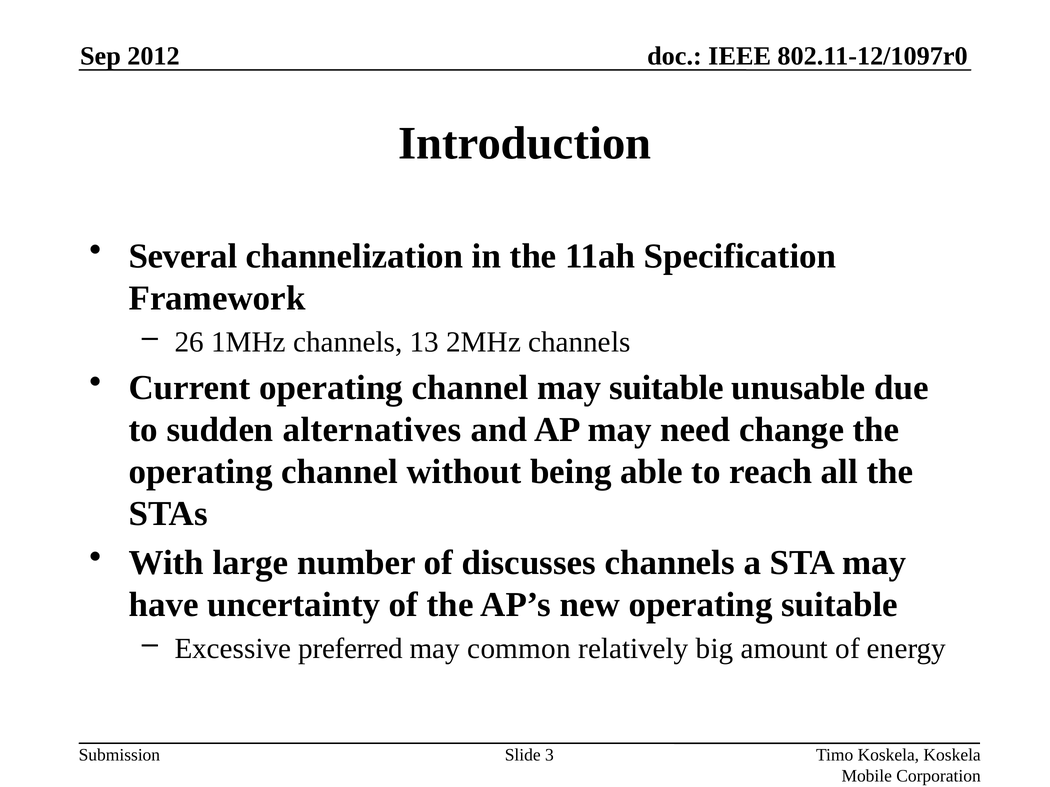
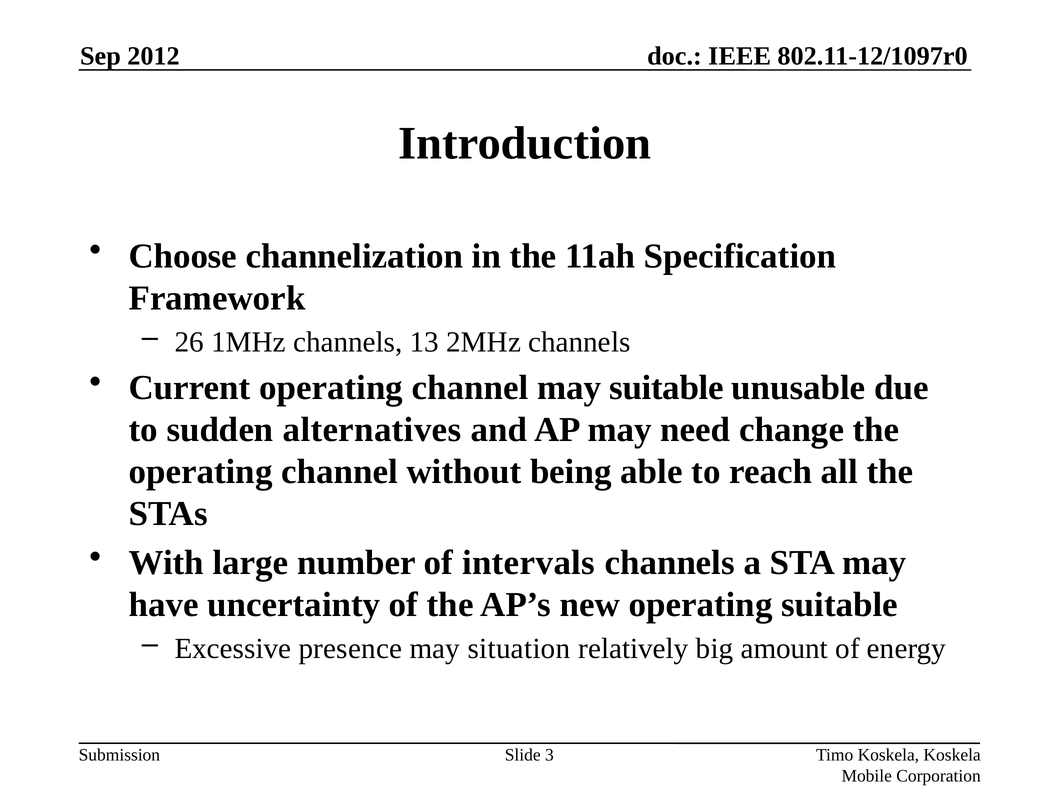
Several: Several -> Choose
discusses: discusses -> intervals
preferred: preferred -> presence
common: common -> situation
